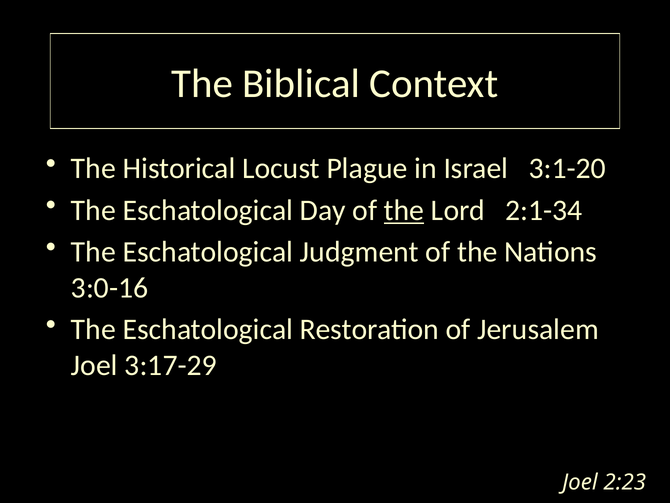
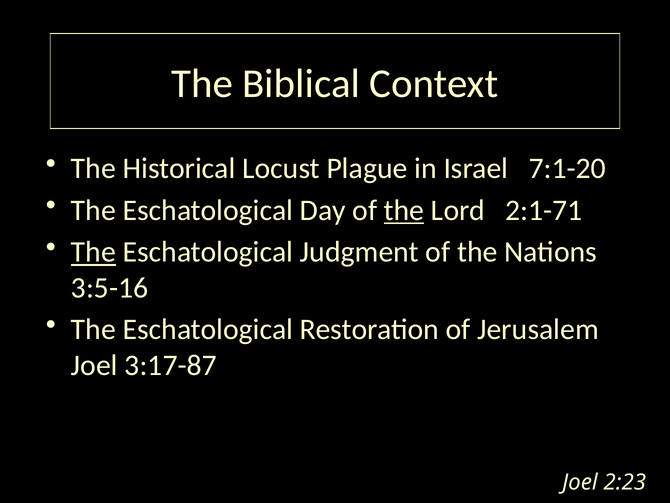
3:1-20: 3:1-20 -> 7:1-20
2:1-34: 2:1-34 -> 2:1-71
The at (93, 252) underline: none -> present
3:0-16: 3:0-16 -> 3:5-16
3:17-29: 3:17-29 -> 3:17-87
